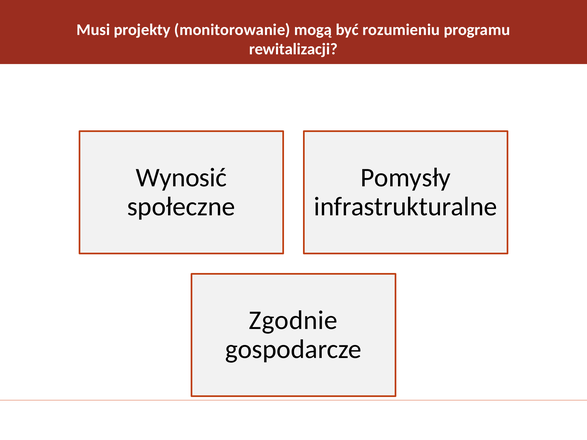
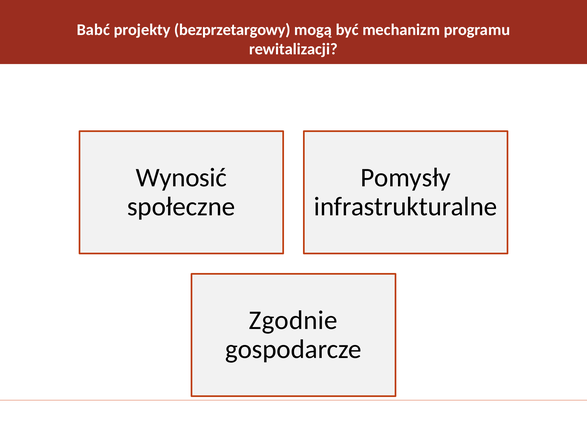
Musi: Musi -> Babć
monitorowanie: monitorowanie -> bezprzetargowy
rozumieniu: rozumieniu -> mechanizm
